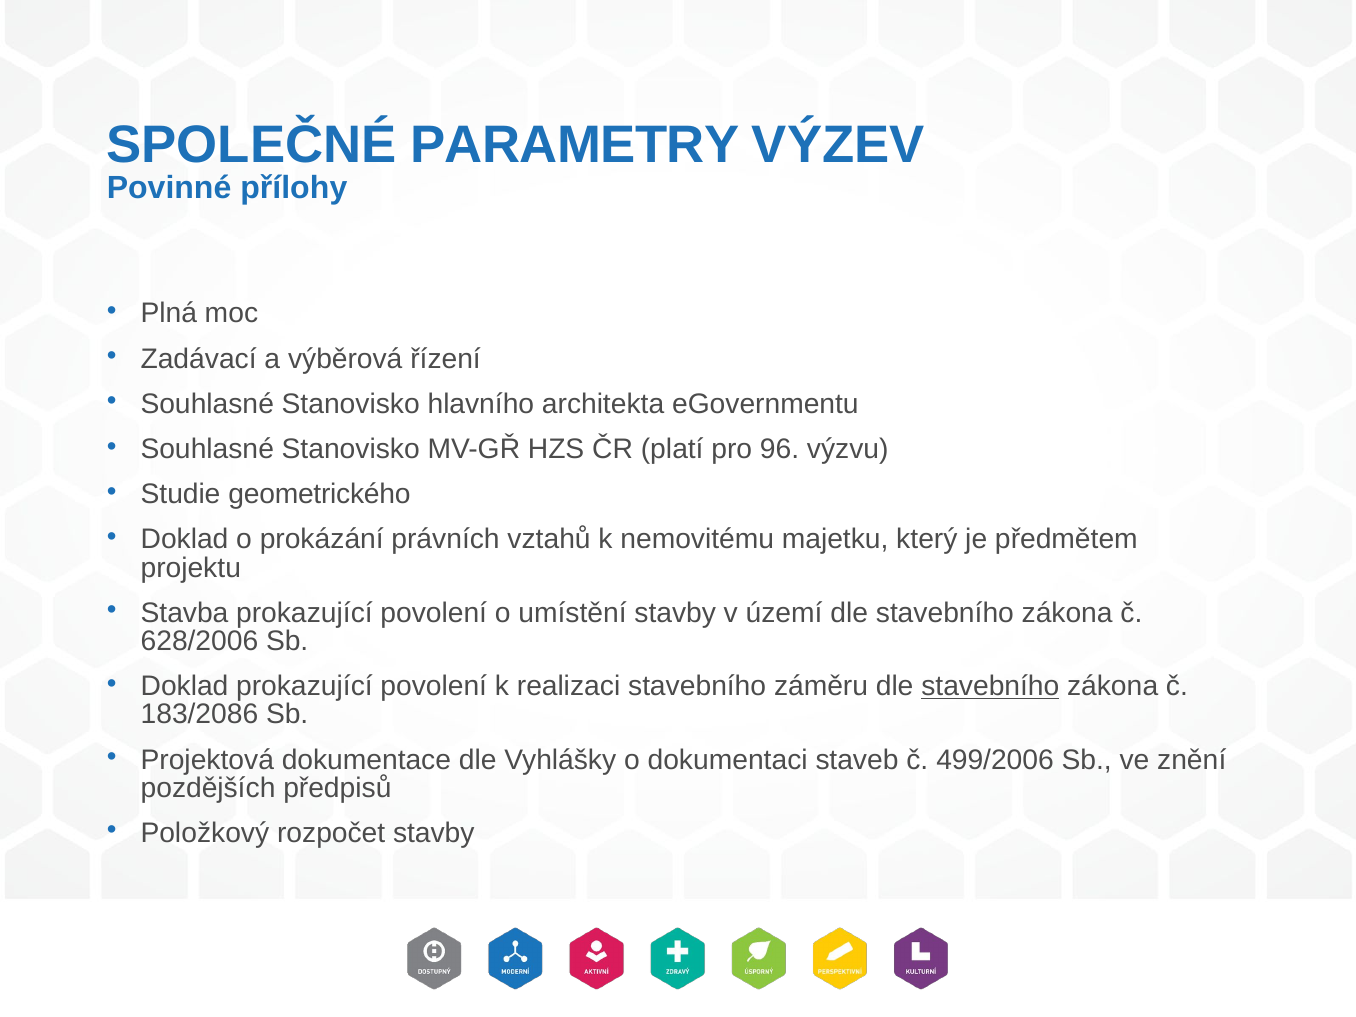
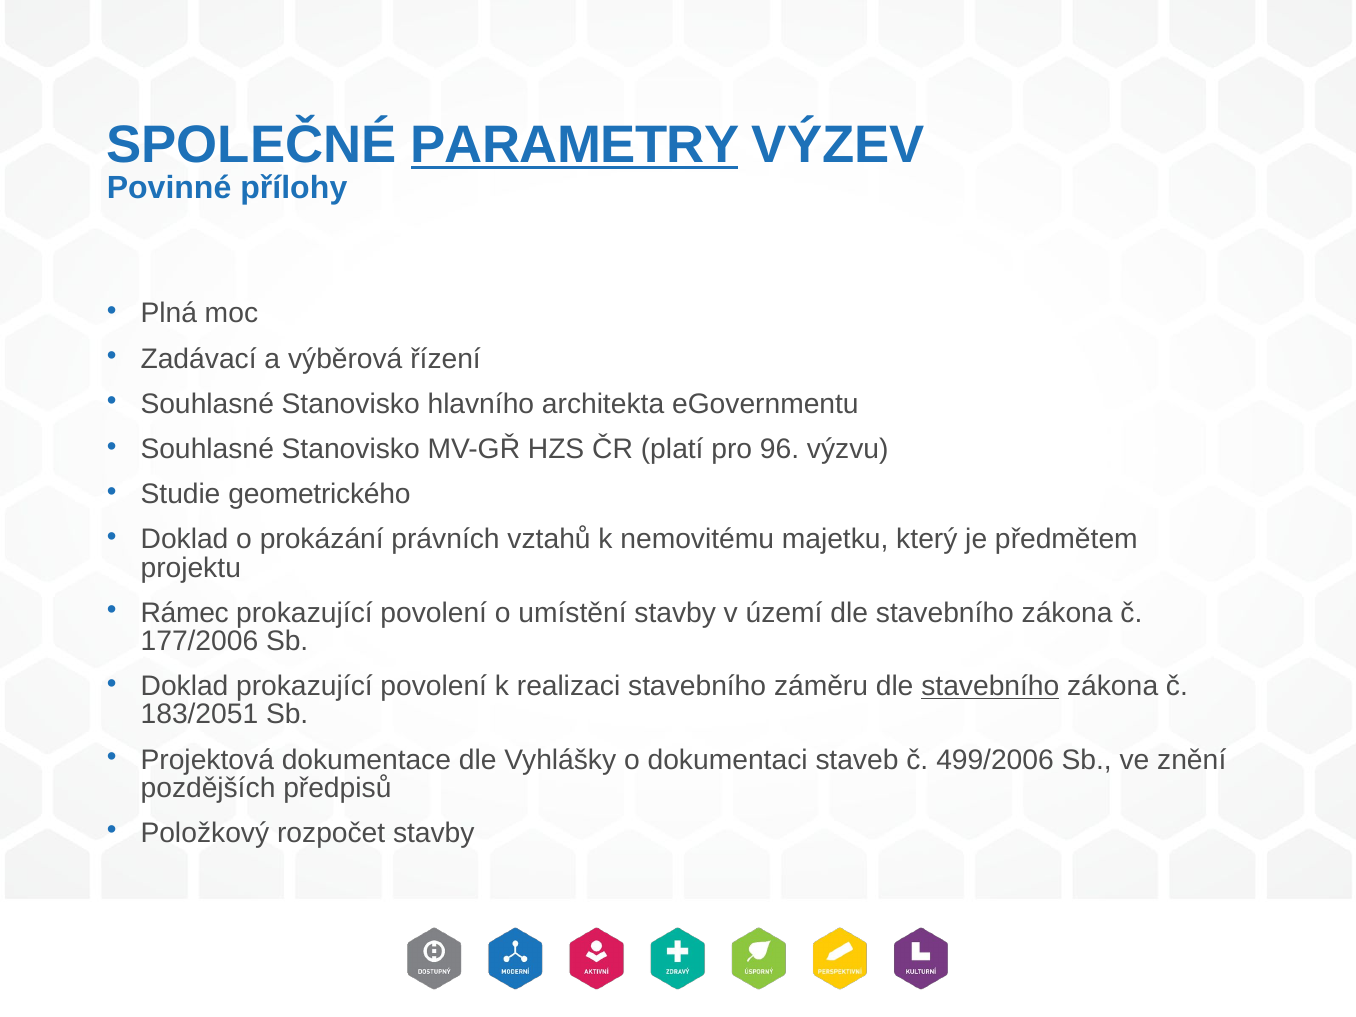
PARAMETRY underline: none -> present
Stavba: Stavba -> Rámec
628/2006: 628/2006 -> 177/2006
183/2086: 183/2086 -> 183/2051
